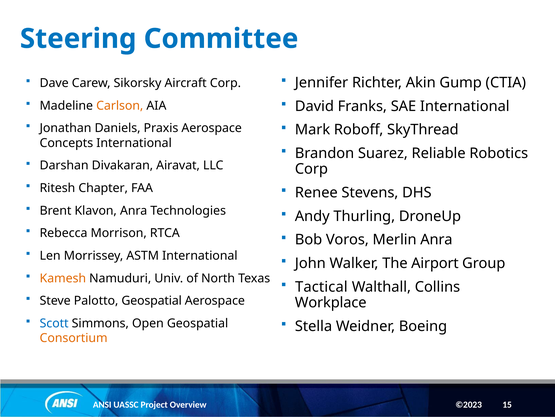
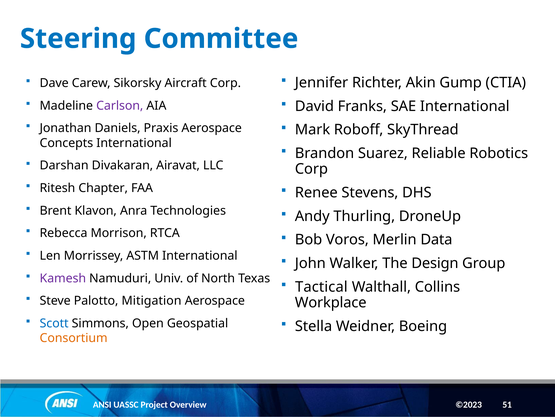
Carlson colour: orange -> purple
Merlin Anra: Anra -> Data
Airport: Airport -> Design
Kamesh colour: orange -> purple
Palotto Geospatial: Geospatial -> Mitigation
15: 15 -> 51
